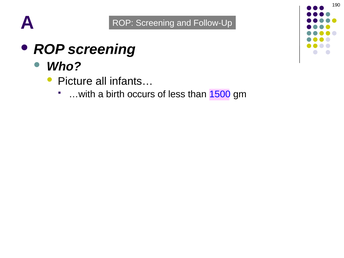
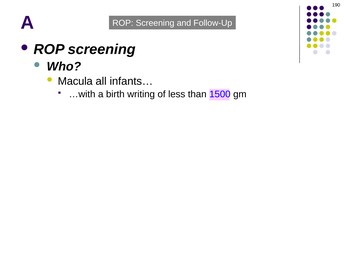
Picture: Picture -> Macula
occurs: occurs -> writing
